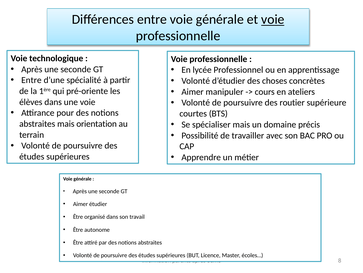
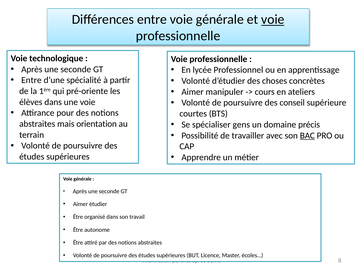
routier: routier -> conseil
spécialiser mais: mais -> gens
BAC underline: none -> present
